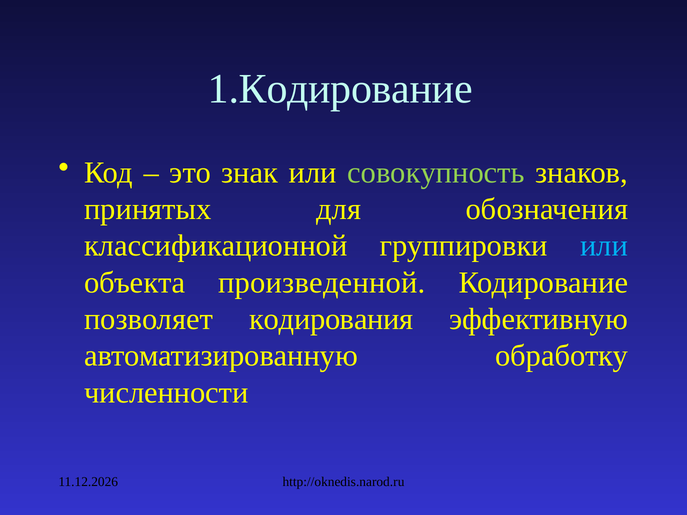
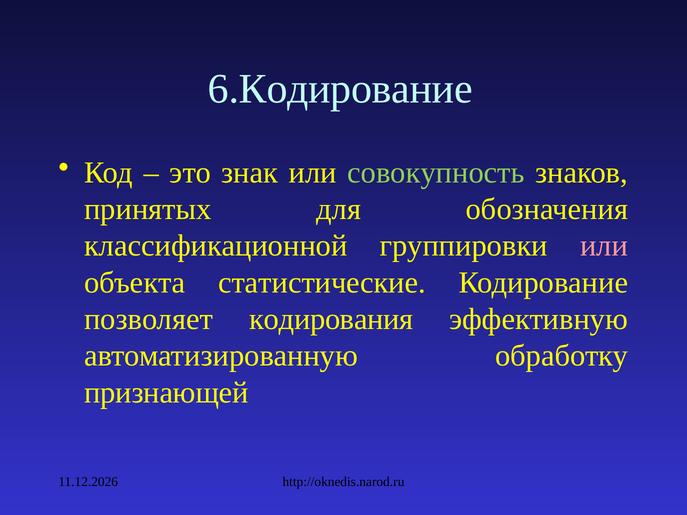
1.Кодирование: 1.Кодирование -> 6.Кодирование
или at (604, 246) colour: light blue -> pink
произведенной: произведенной -> статистические
численности: численности -> признающей
